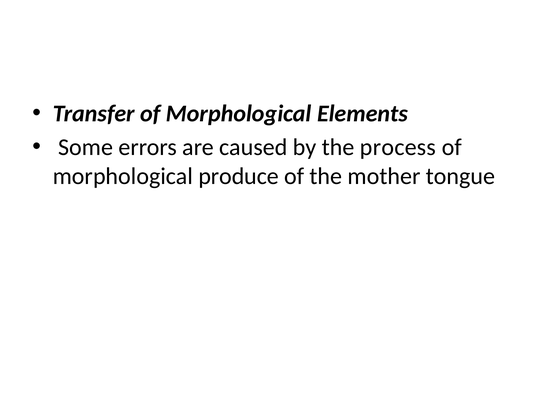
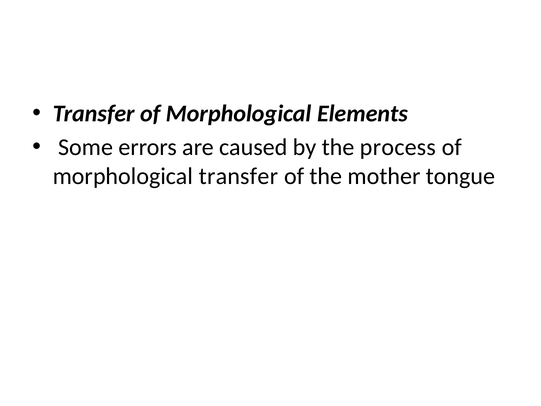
morphological produce: produce -> transfer
